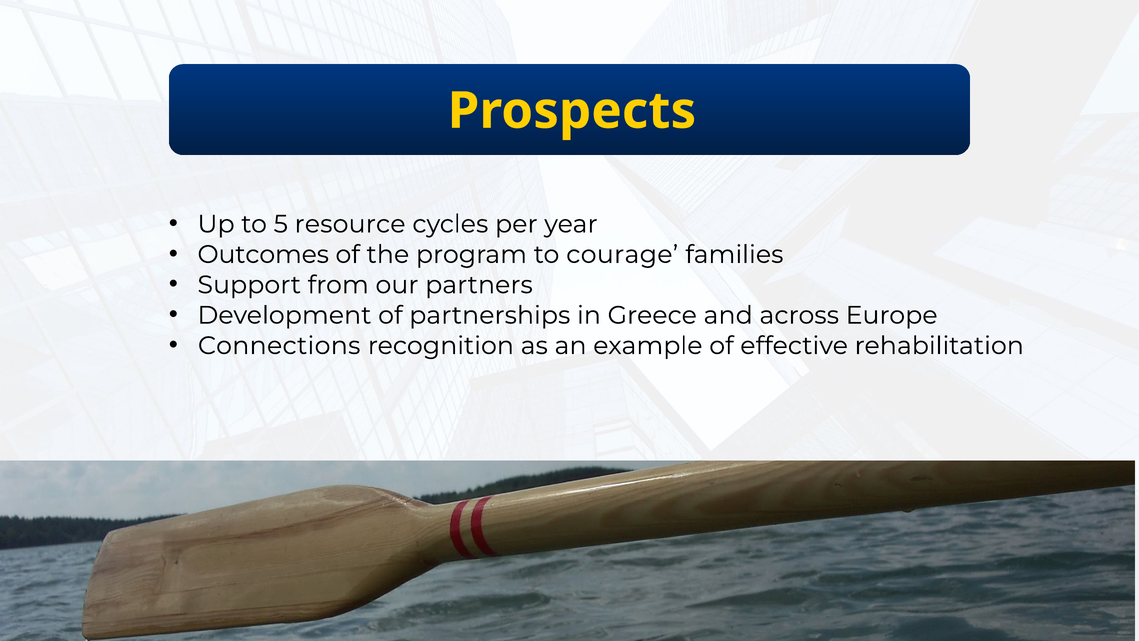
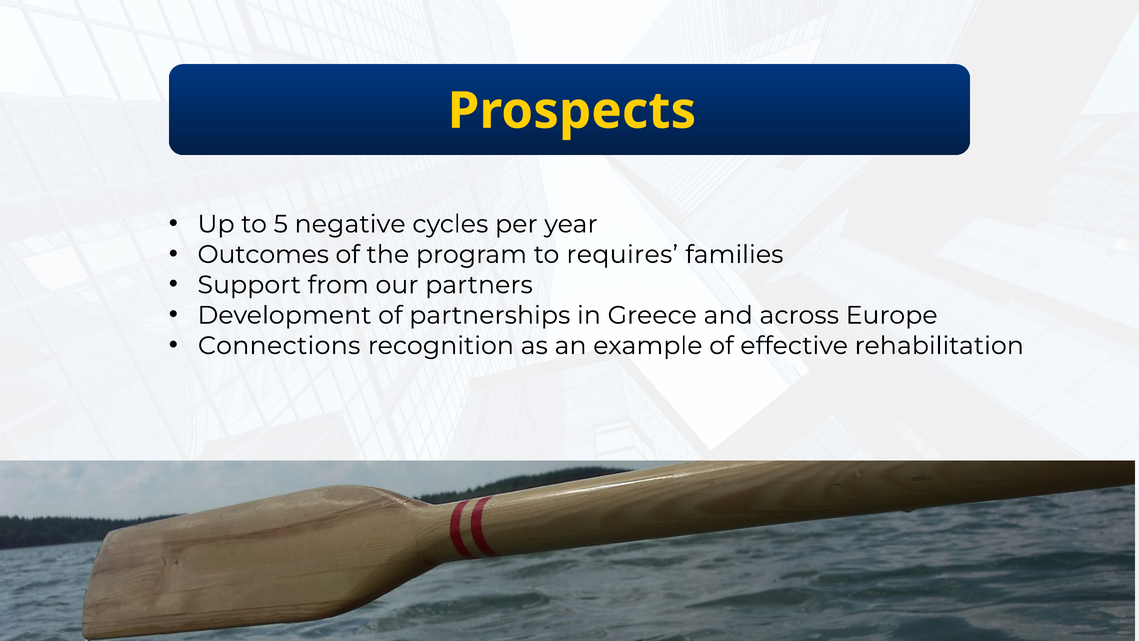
resource: resource -> negative
courage: courage -> requires
